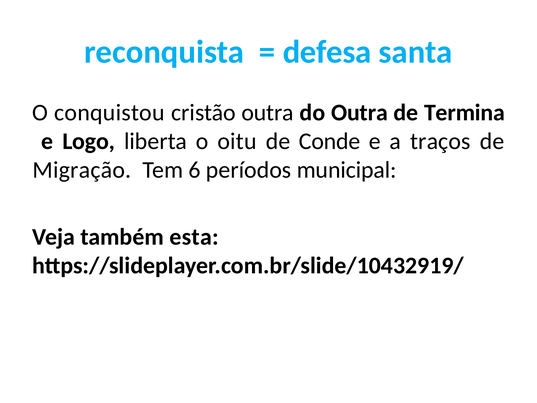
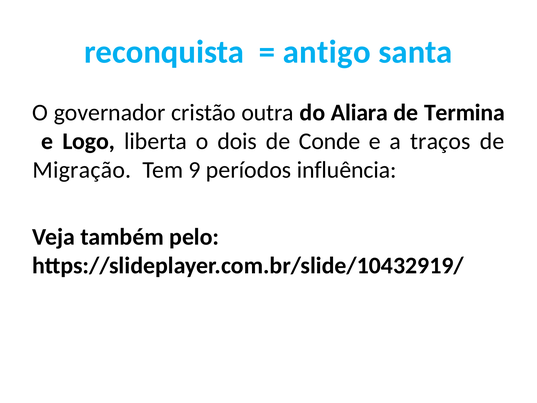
defesa: defesa -> antigo
conquistou: conquistou -> governador
do Outra: Outra -> Aliara
oitu: oitu -> dois
6: 6 -> 9
municipal: municipal -> influência
esta: esta -> pelo
